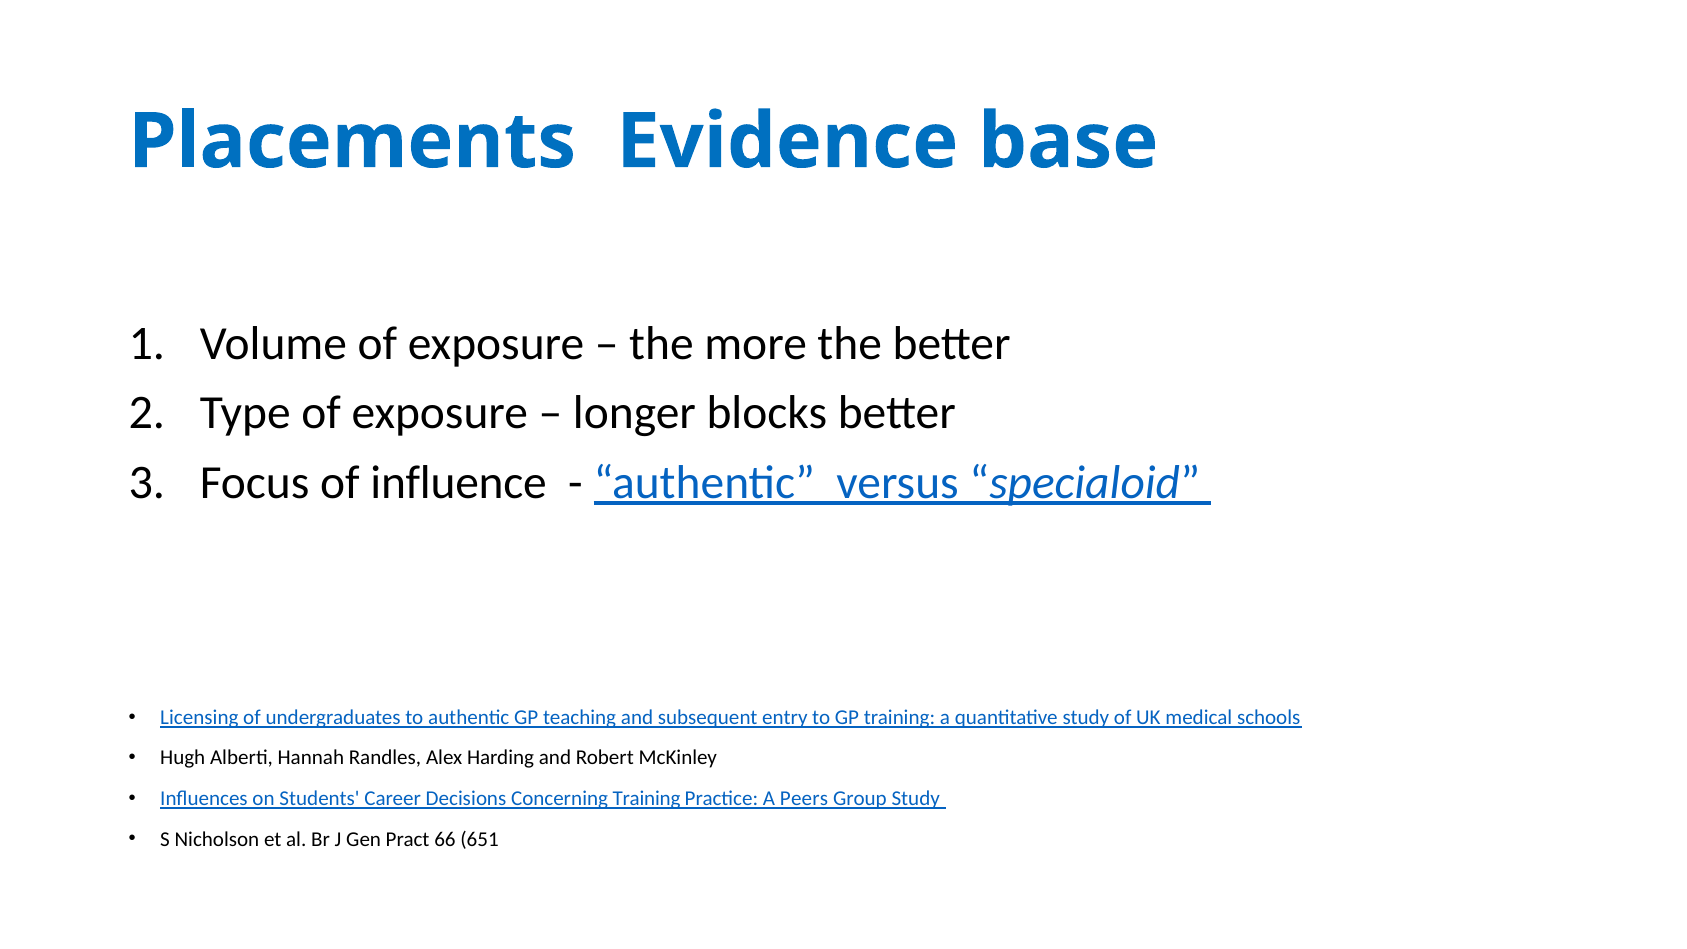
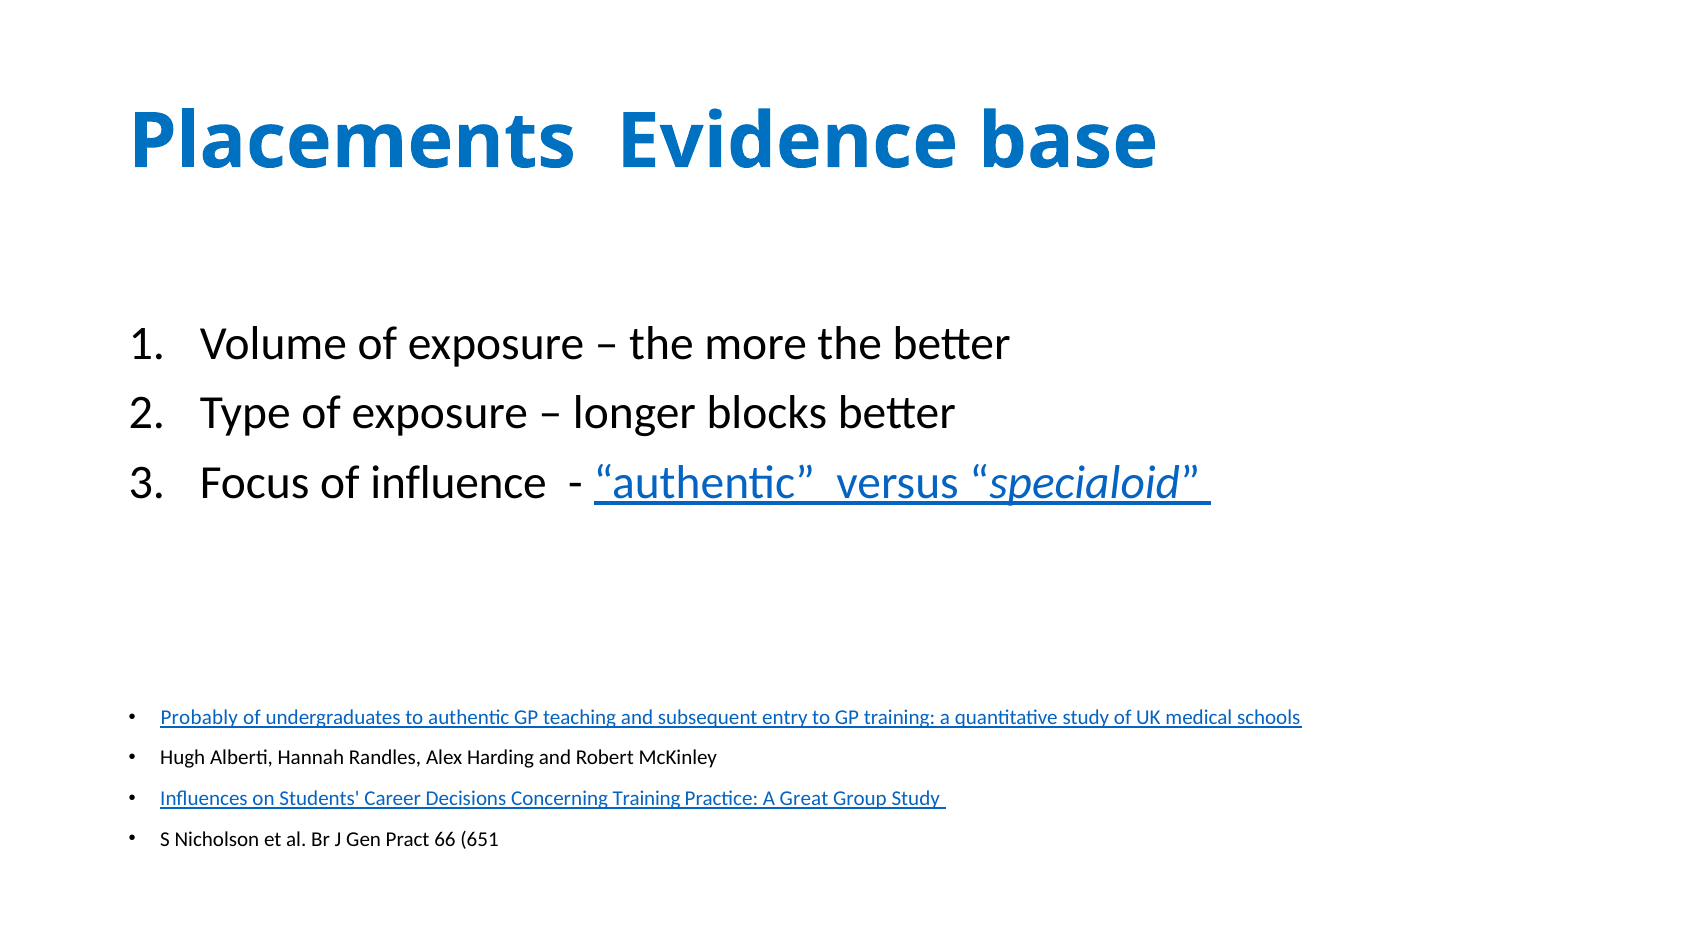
Licensing: Licensing -> Probably
Peers: Peers -> Great
